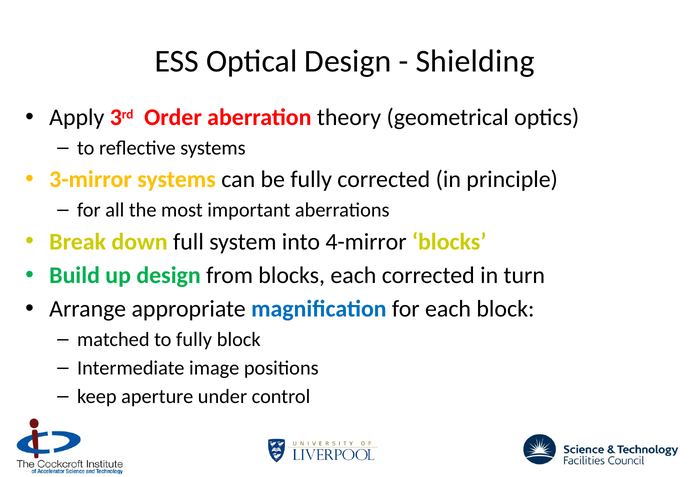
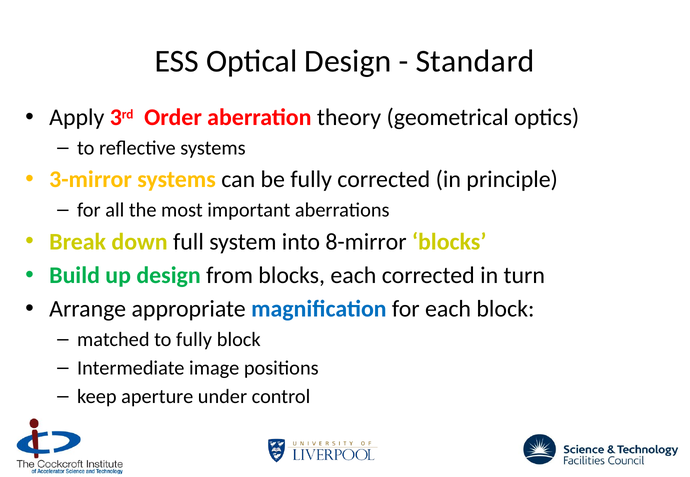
Shielding: Shielding -> Standard
4-mirror: 4-mirror -> 8-mirror
